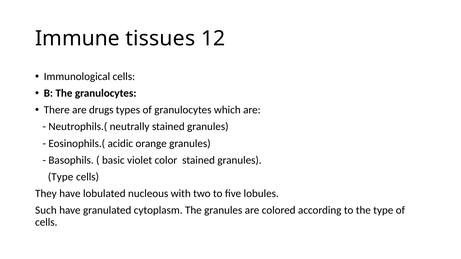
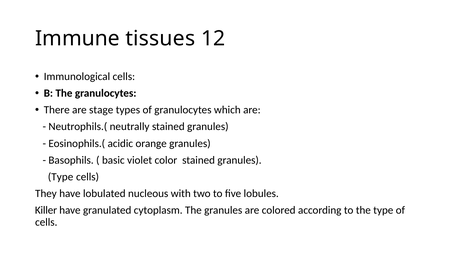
drugs: drugs -> stage
Such: Such -> Killer
